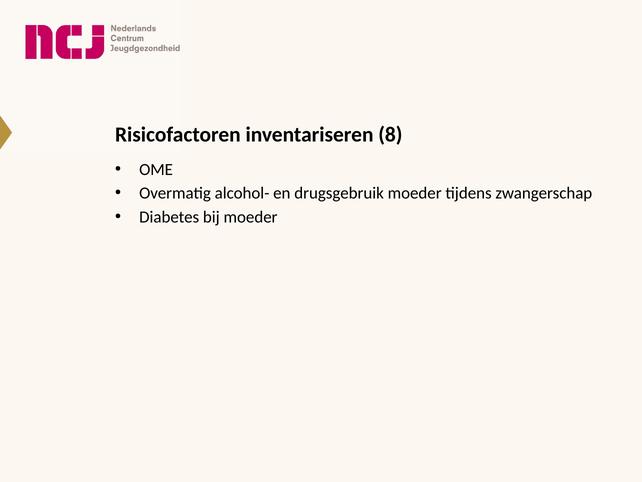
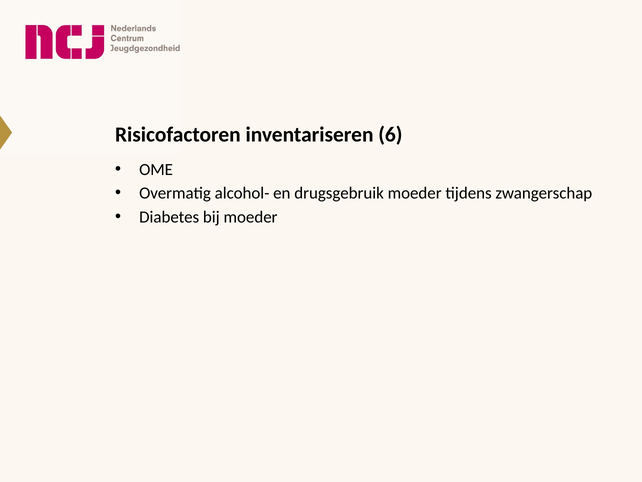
8: 8 -> 6
